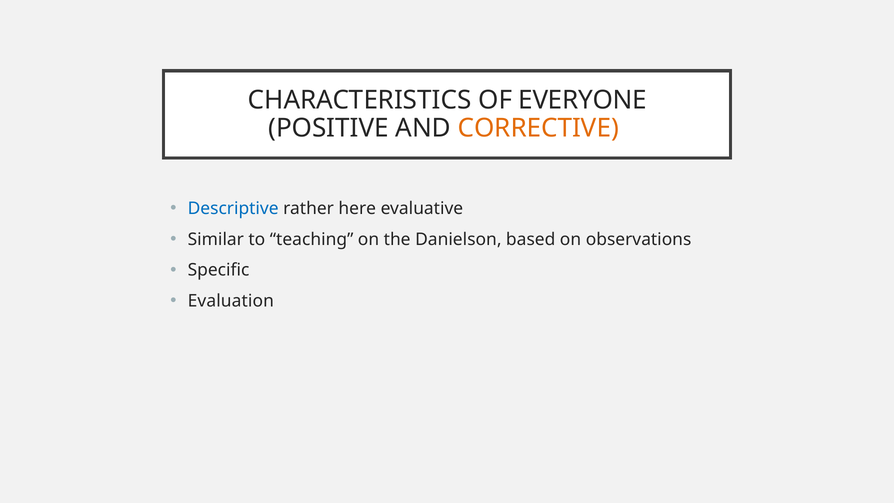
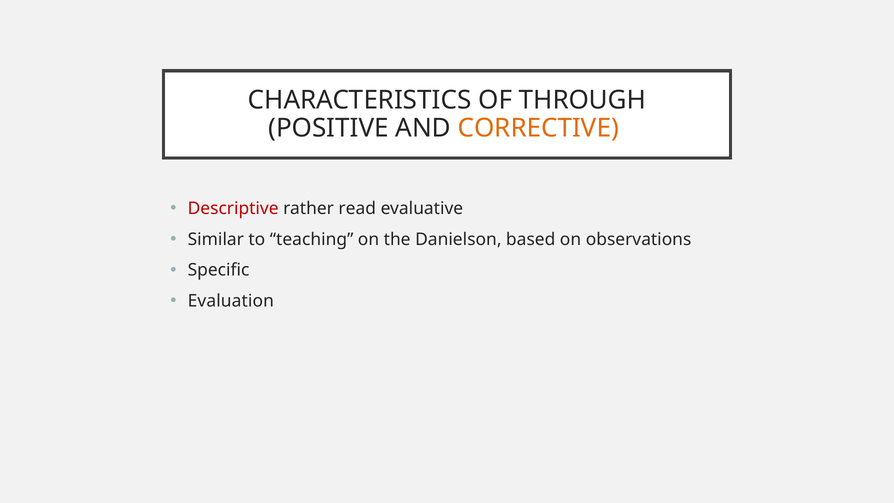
EVERYONE: EVERYONE -> THROUGH
Descriptive colour: blue -> red
here: here -> read
